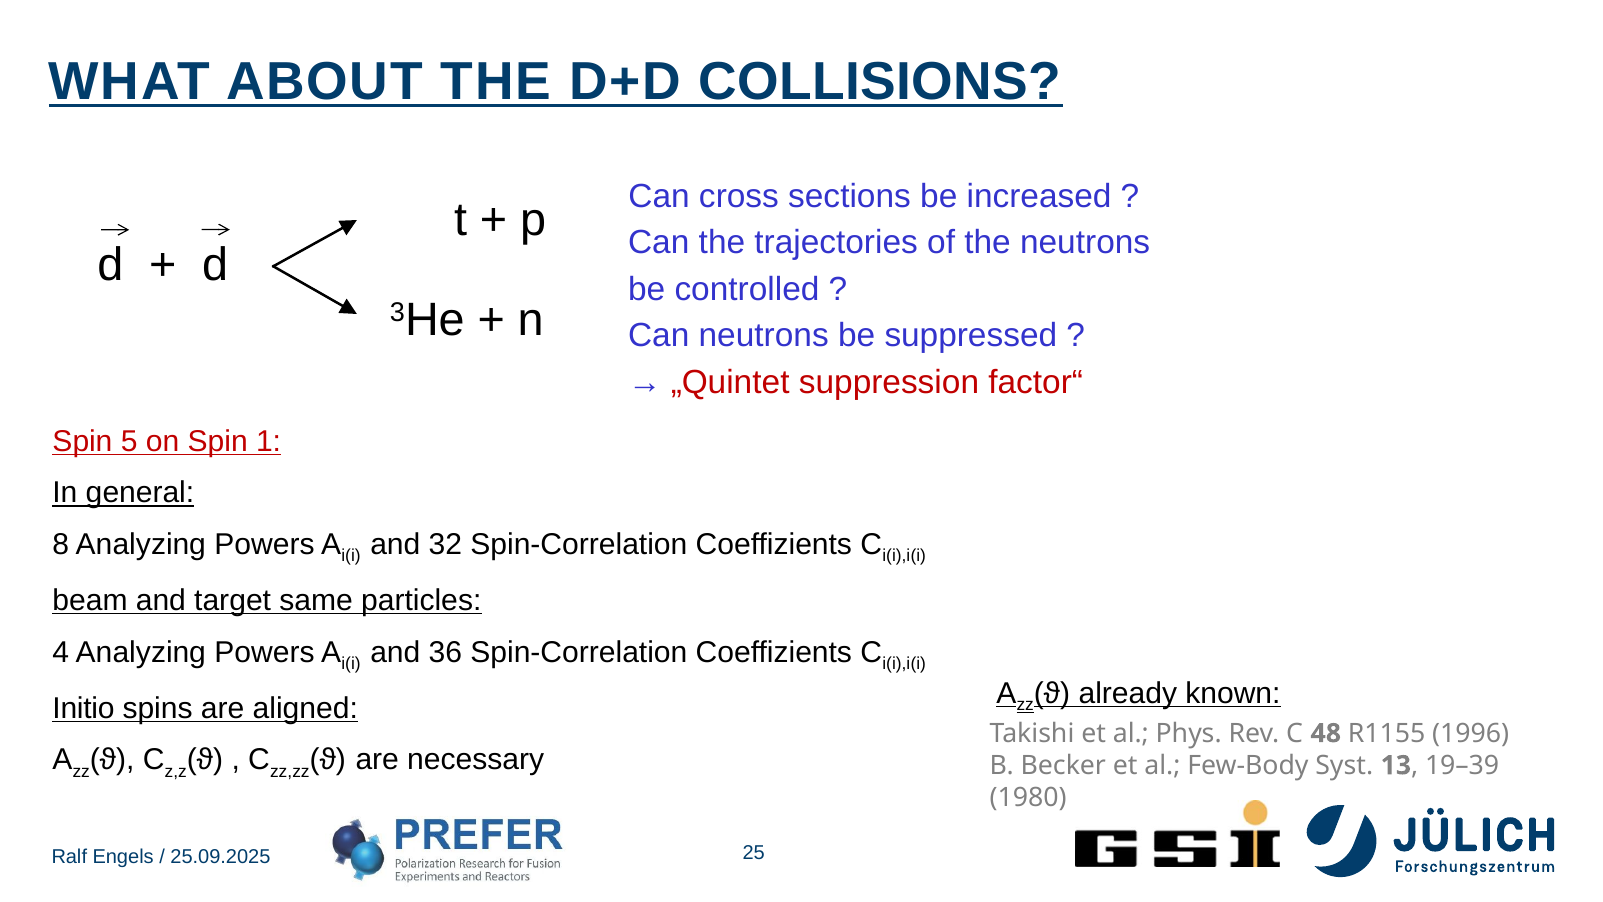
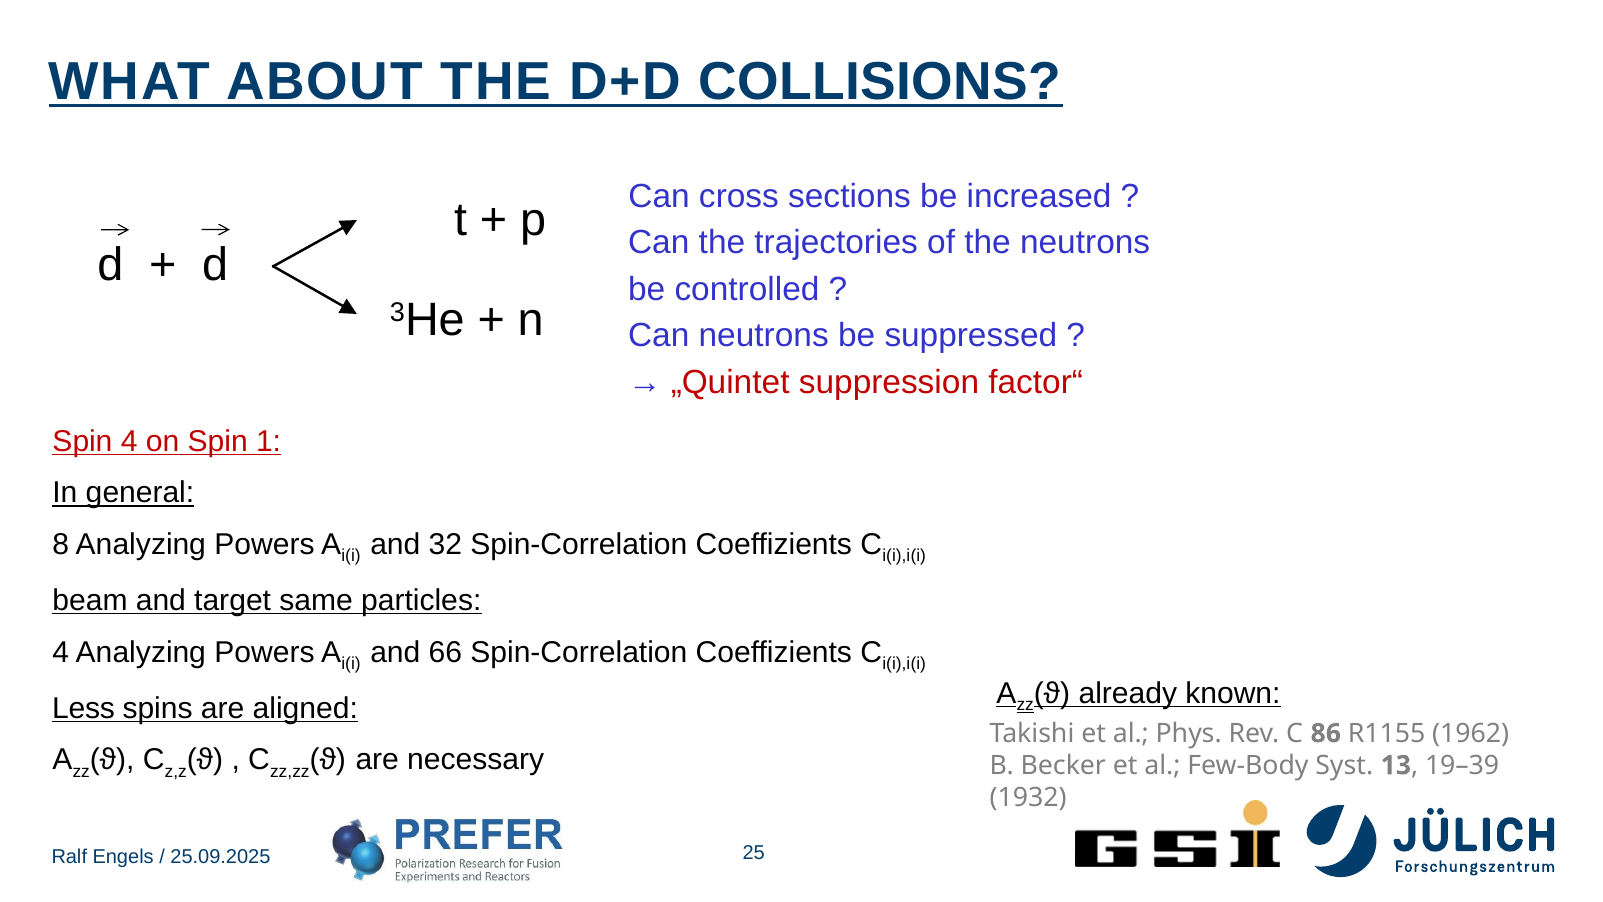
Spin 5: 5 -> 4
36: 36 -> 66
Initio: Initio -> Less
48: 48 -> 86
1996: 1996 -> 1962
1980: 1980 -> 1932
